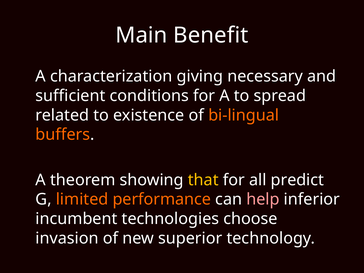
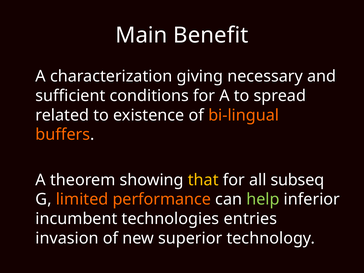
predict: predict -> subseq
help colour: pink -> light green
choose: choose -> entries
